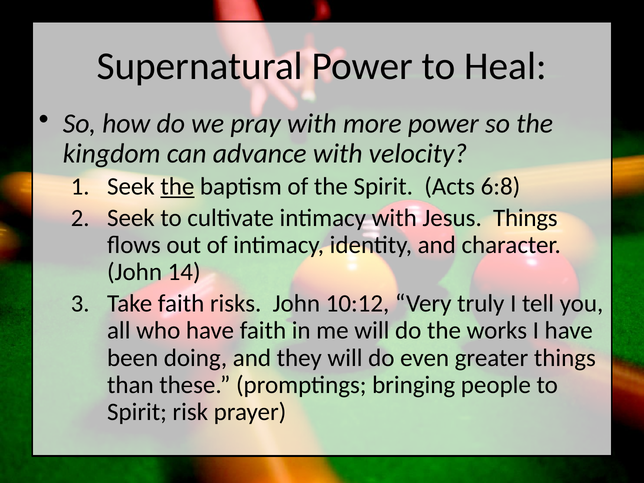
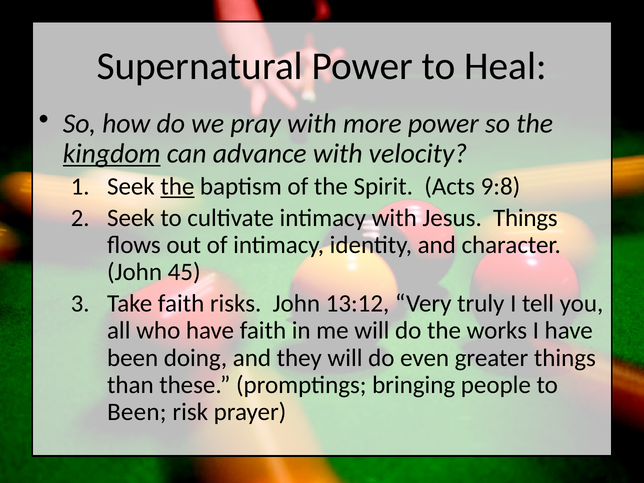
kingdom underline: none -> present
6:8: 6:8 -> 9:8
14: 14 -> 45
10:12: 10:12 -> 13:12
Spirit at (137, 412): Spirit -> Been
